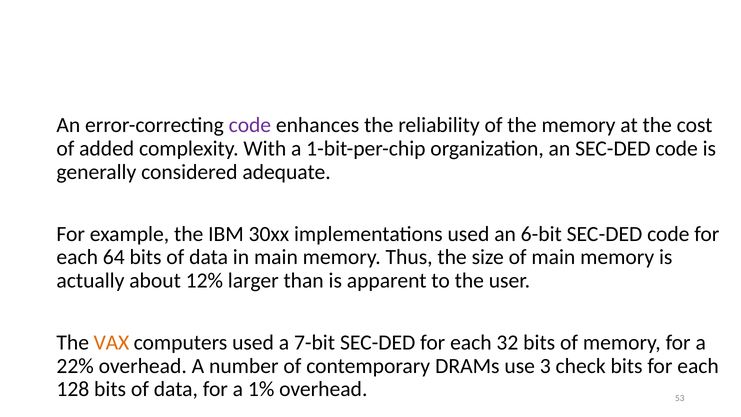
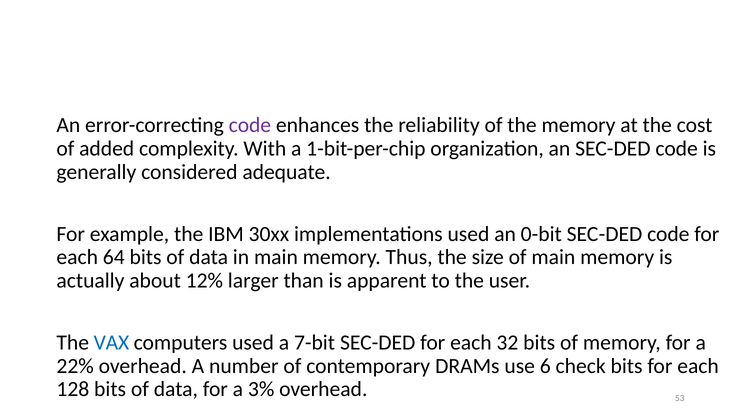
6-bit: 6-bit -> 0-bit
VAX colour: orange -> blue
3: 3 -> 6
1%: 1% -> 3%
